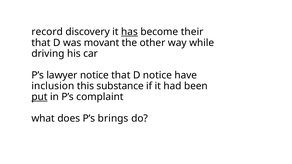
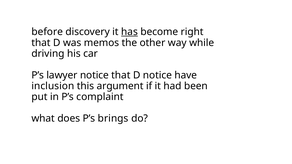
record: record -> before
their: their -> right
movant: movant -> memos
substance: substance -> argument
put underline: present -> none
